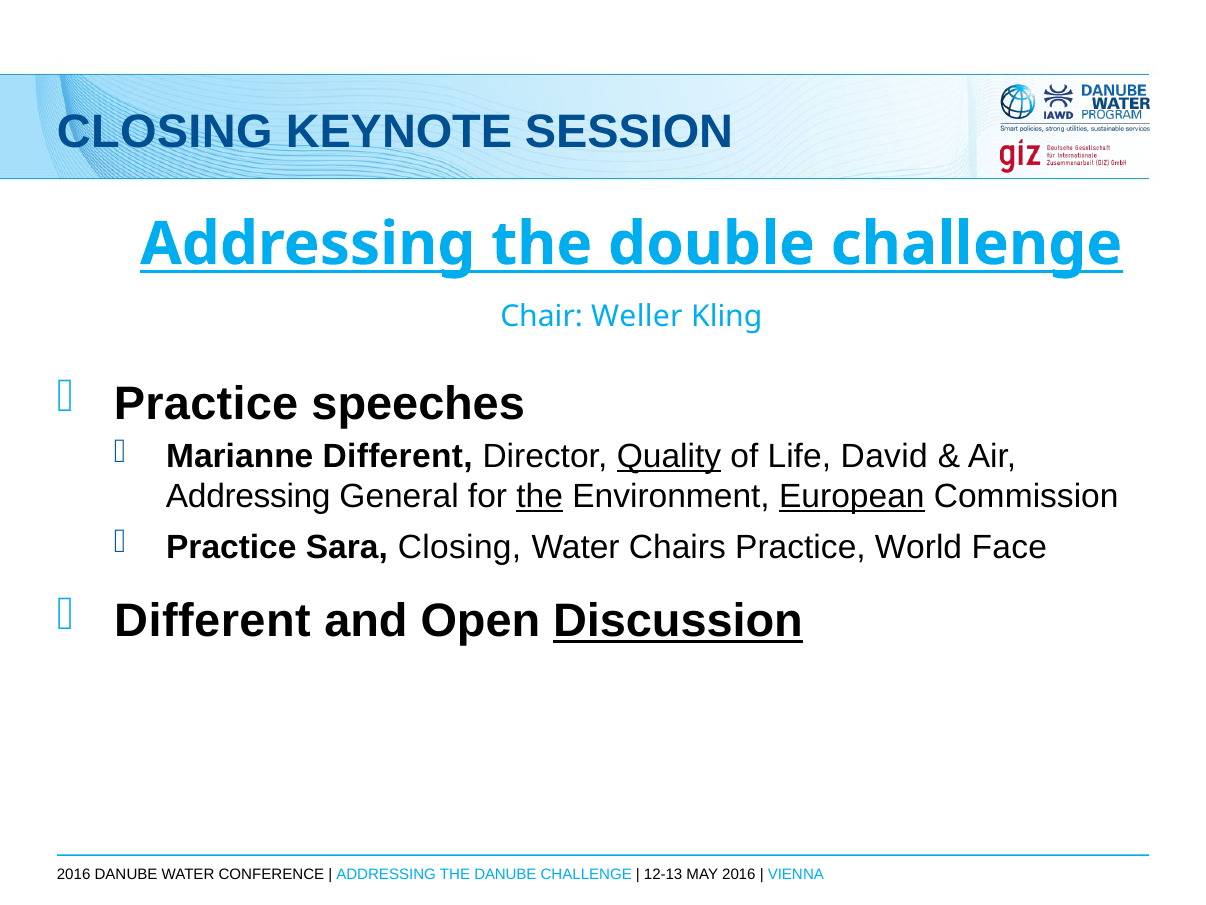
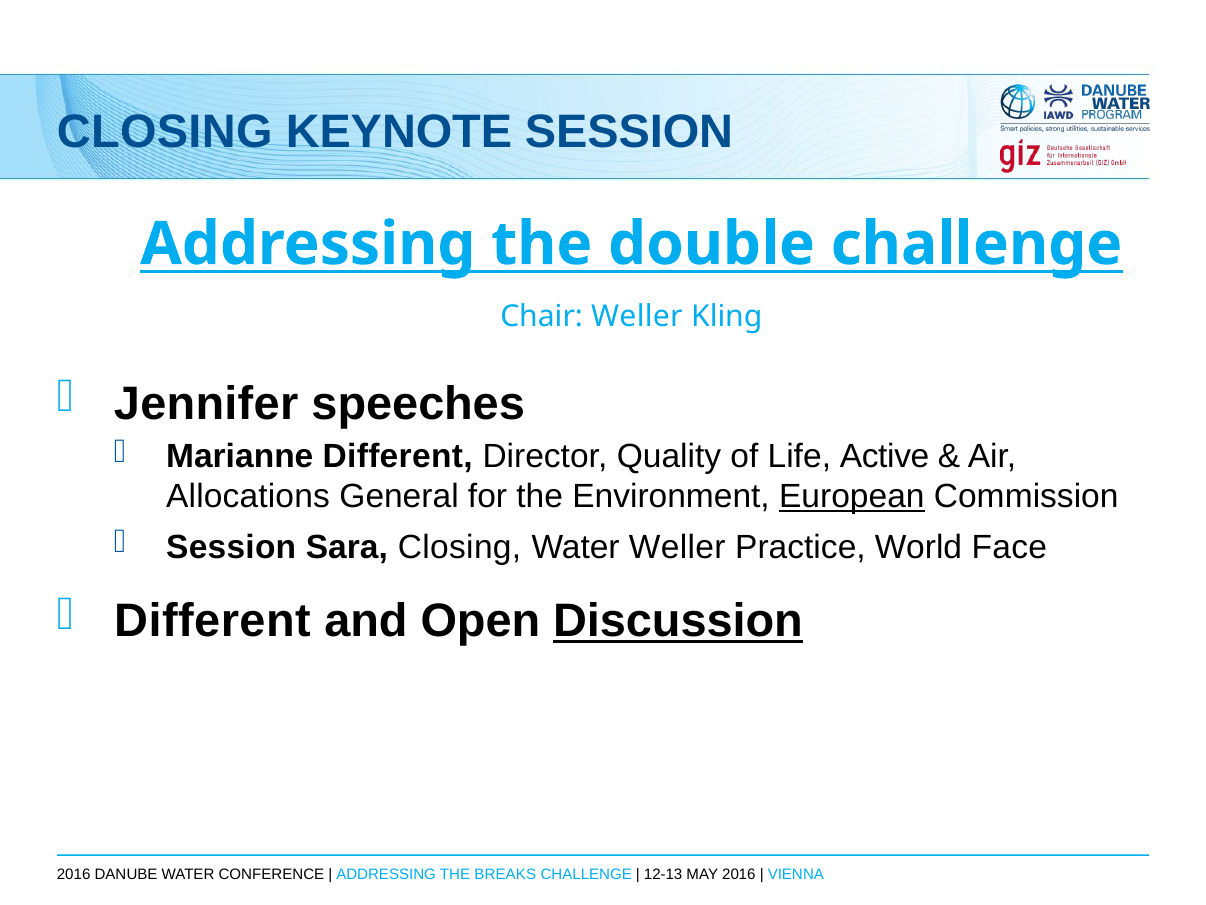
Practice at (206, 404): Practice -> Jennifer
Quality underline: present -> none
David: David -> Active
Addressing at (248, 496): Addressing -> Allocations
the at (540, 496) underline: present -> none
Practice at (231, 547): Practice -> Session
Water Chairs: Chairs -> Weller
THE DANUBE: DANUBE -> BREAKS
